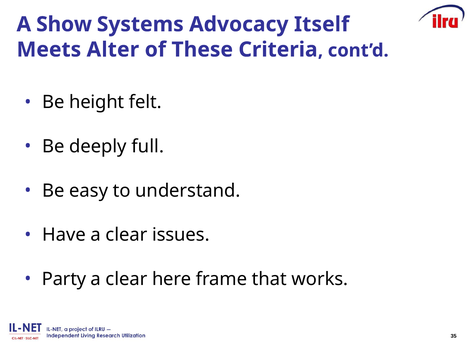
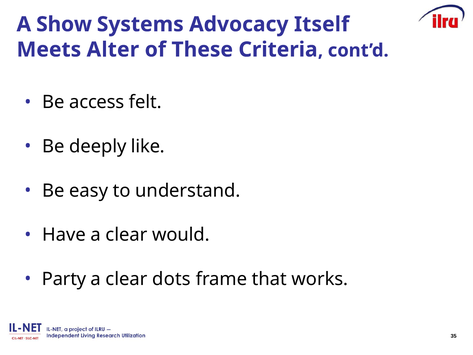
height: height -> access
full: full -> like
issues: issues -> would
here: here -> dots
